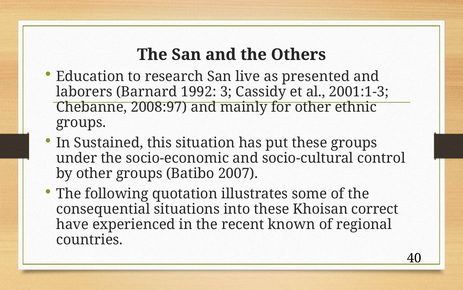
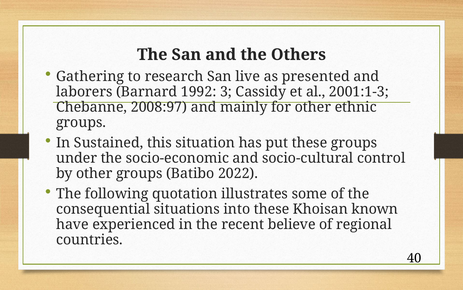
Education: Education -> Gathering
2007: 2007 -> 2022
correct: correct -> known
known: known -> believe
